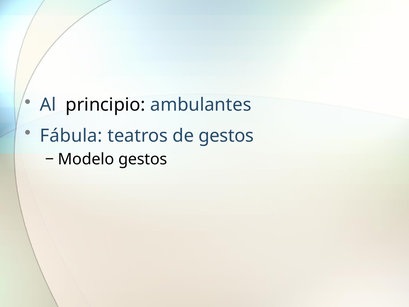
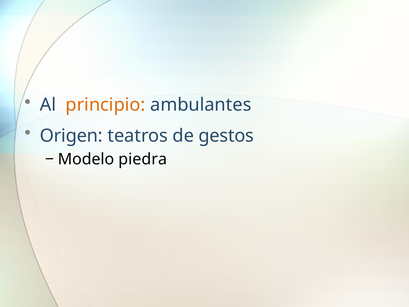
principio colour: black -> orange
Fábula: Fábula -> Origen
gestos at (143, 159): gestos -> piedra
